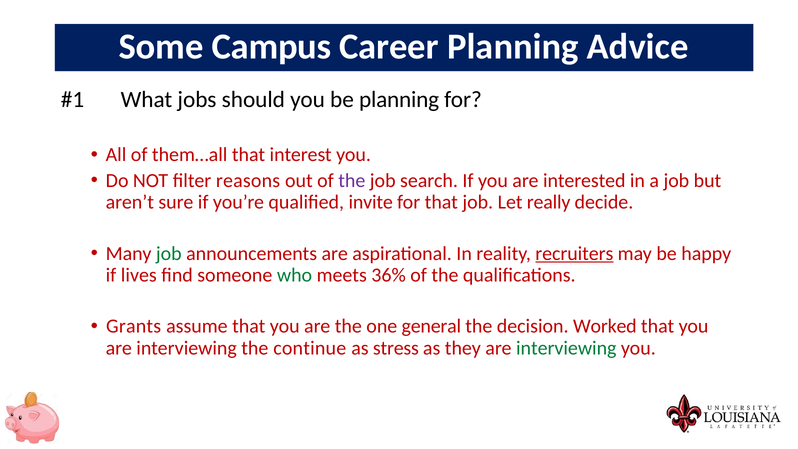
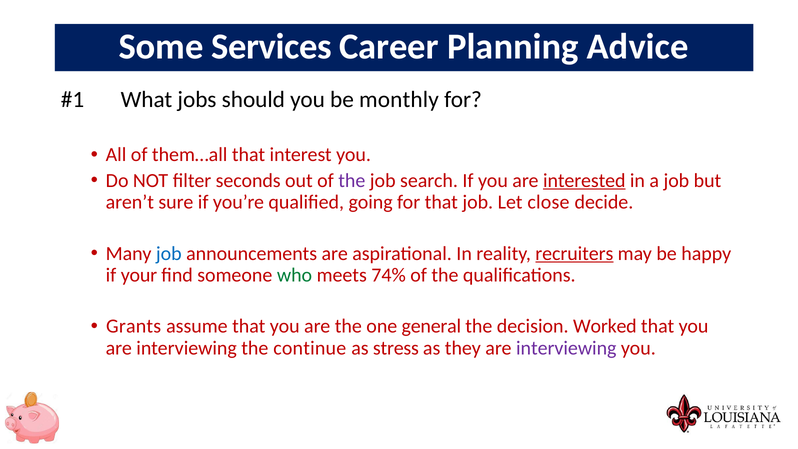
Campus: Campus -> Services
be planning: planning -> monthly
reasons: reasons -> seconds
interested underline: none -> present
invite: invite -> going
really: really -> close
job at (169, 253) colour: green -> blue
lives: lives -> your
36%: 36% -> 74%
interviewing at (566, 348) colour: green -> purple
